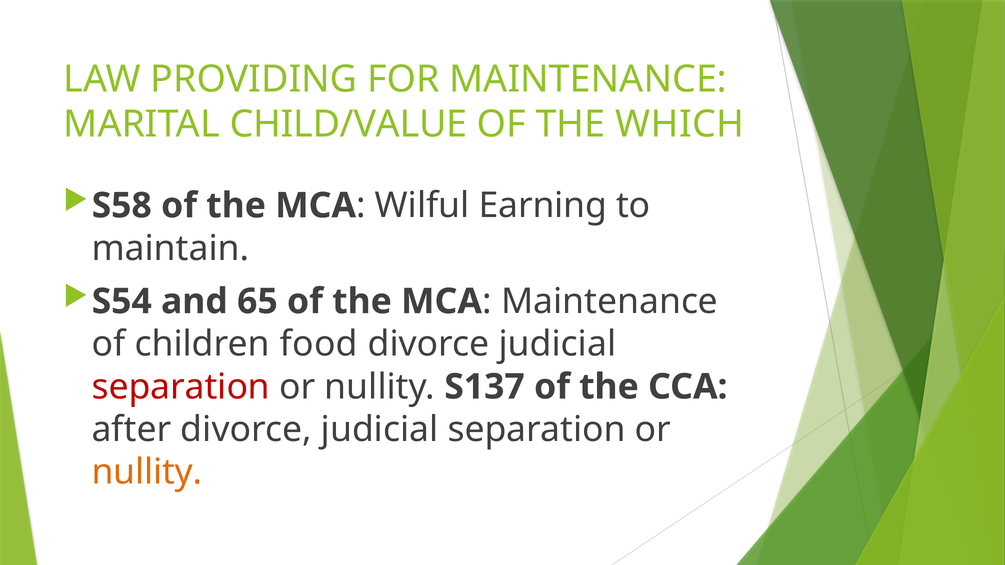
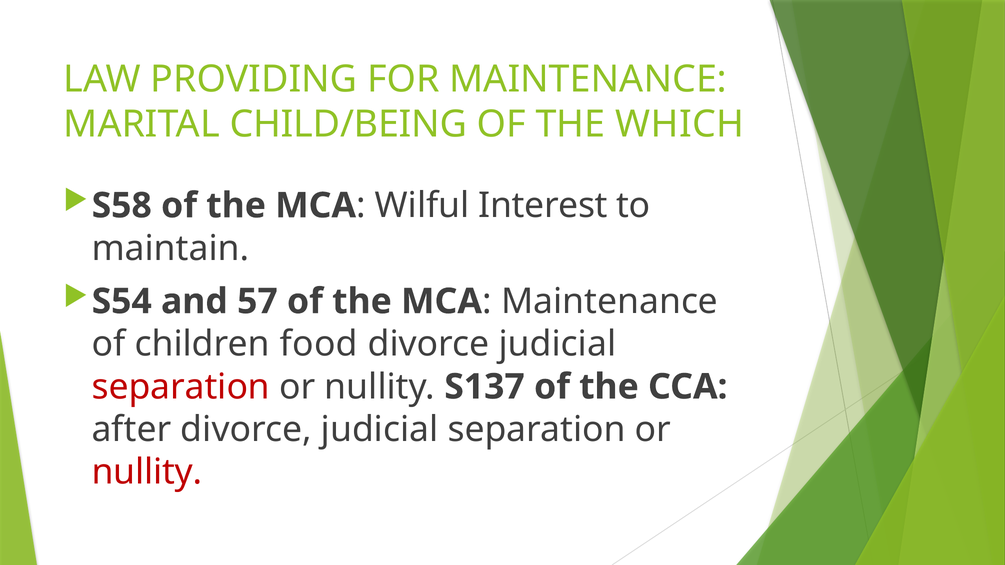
CHILD/VALUE: CHILD/VALUE -> CHILD/BEING
Earning: Earning -> Interest
65: 65 -> 57
nullity at (147, 472) colour: orange -> red
